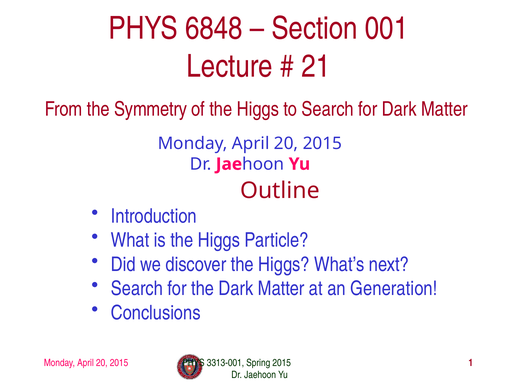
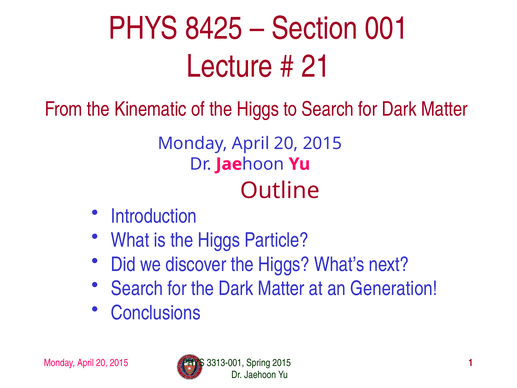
6848: 6848 -> 8425
Symmetry: Symmetry -> Kinematic
